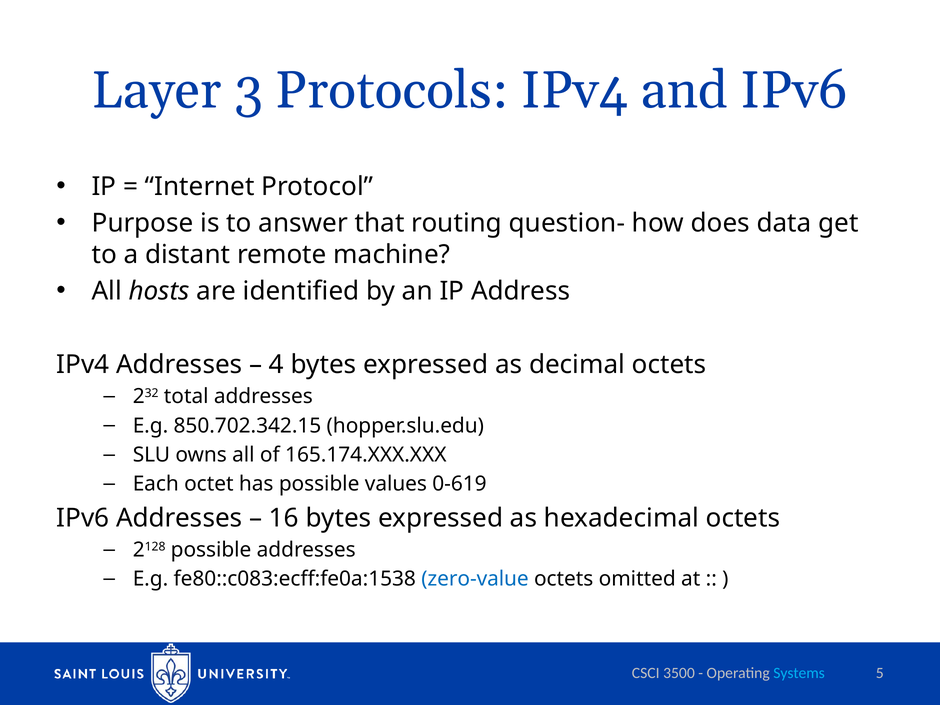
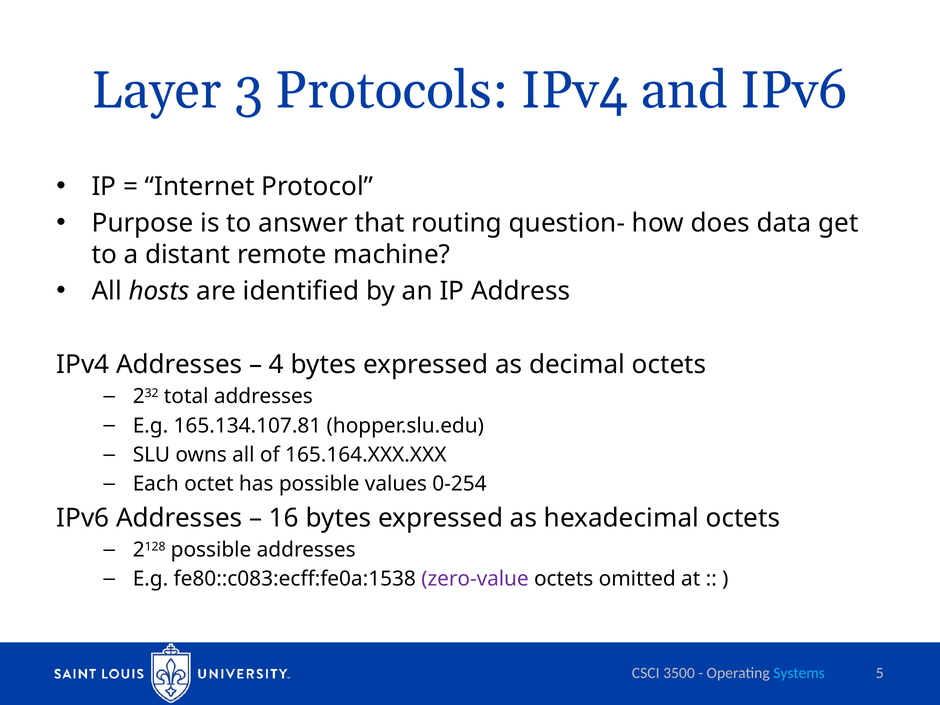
850.702.342.15: 850.702.342.15 -> 165.134.107.81
165.174.XXX.XXX: 165.174.XXX.XXX -> 165.164.XXX.XXX
0-619: 0-619 -> 0-254
zero-value colour: blue -> purple
